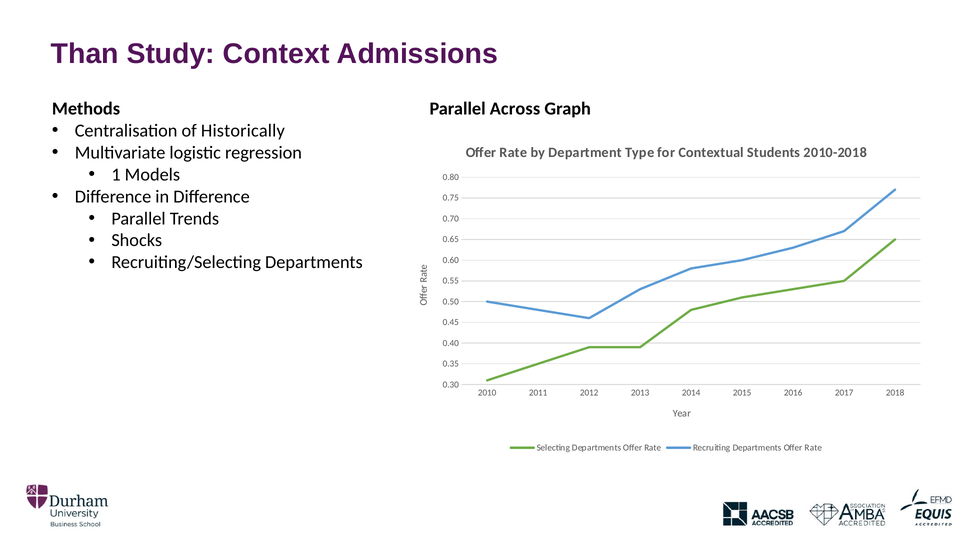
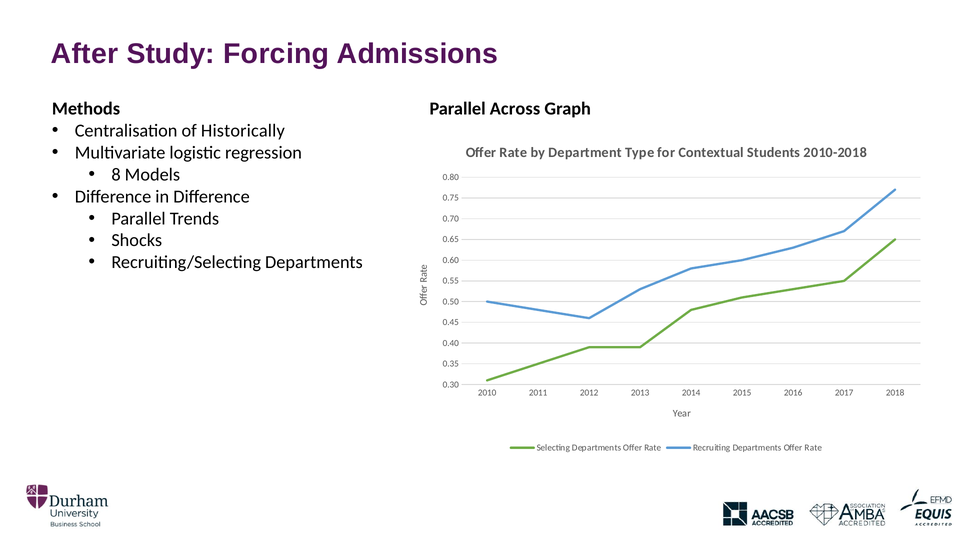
Than: Than -> After
Context: Context -> Forcing
1: 1 -> 8
